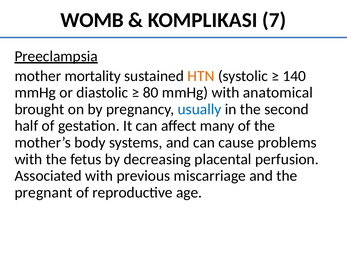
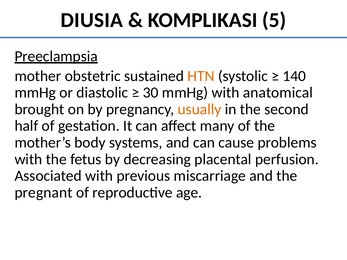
WOMB: WOMB -> DIUSIA
7: 7 -> 5
mortality: mortality -> obstetric
80: 80 -> 30
usually colour: blue -> orange
